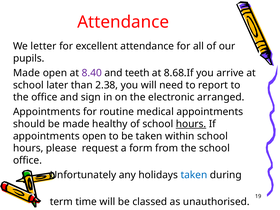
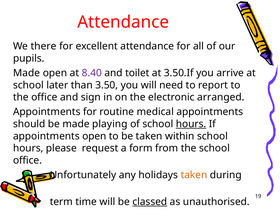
letter: letter -> there
teeth: teeth -> toilet
8.68.If: 8.68.If -> 3.50.If
2.38: 2.38 -> 3.50
healthy: healthy -> playing
taken at (194, 175) colour: blue -> orange
classed underline: none -> present
